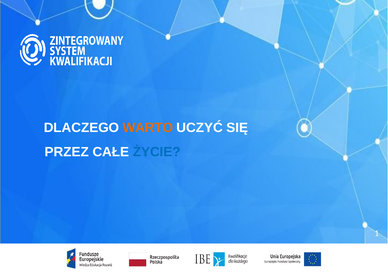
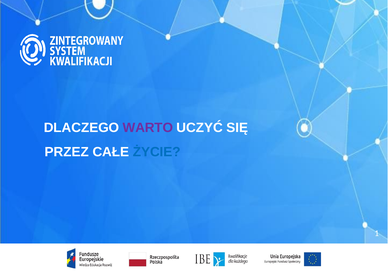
WARTO colour: orange -> purple
